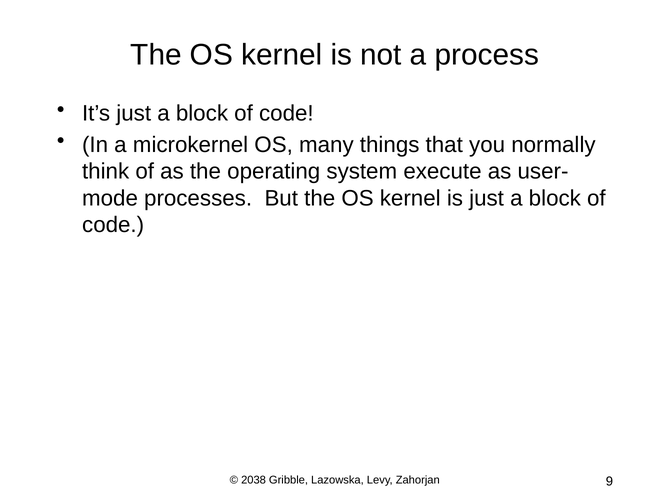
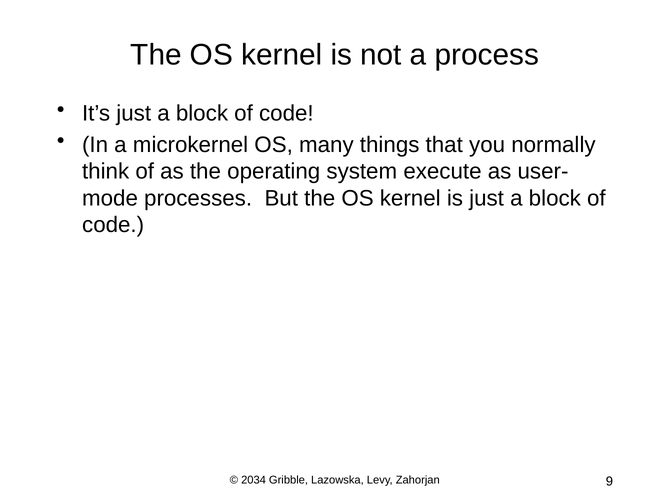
2038: 2038 -> 2034
